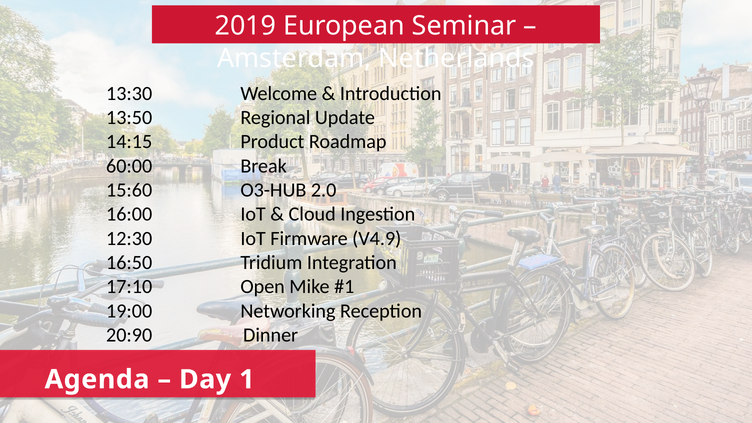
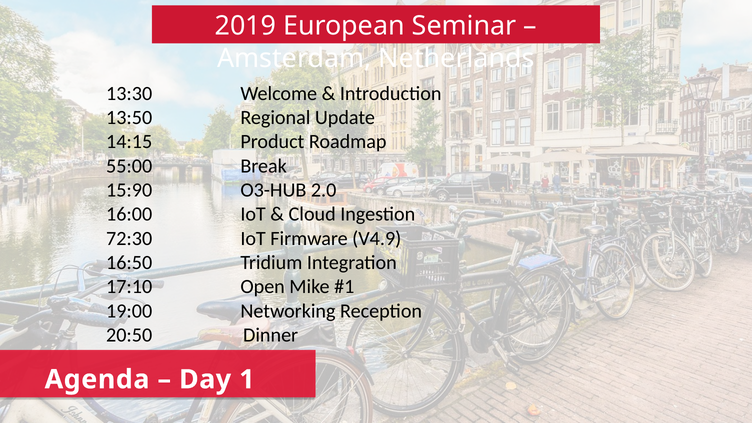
60:00: 60:00 -> 55:00
15:60: 15:60 -> 15:90
12:30: 12:30 -> 72:30
20:90: 20:90 -> 20:50
